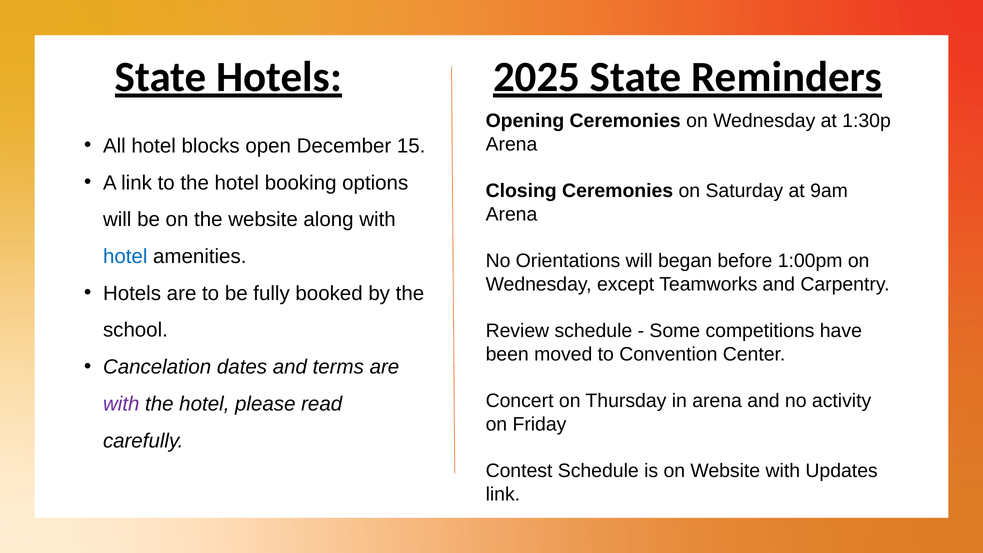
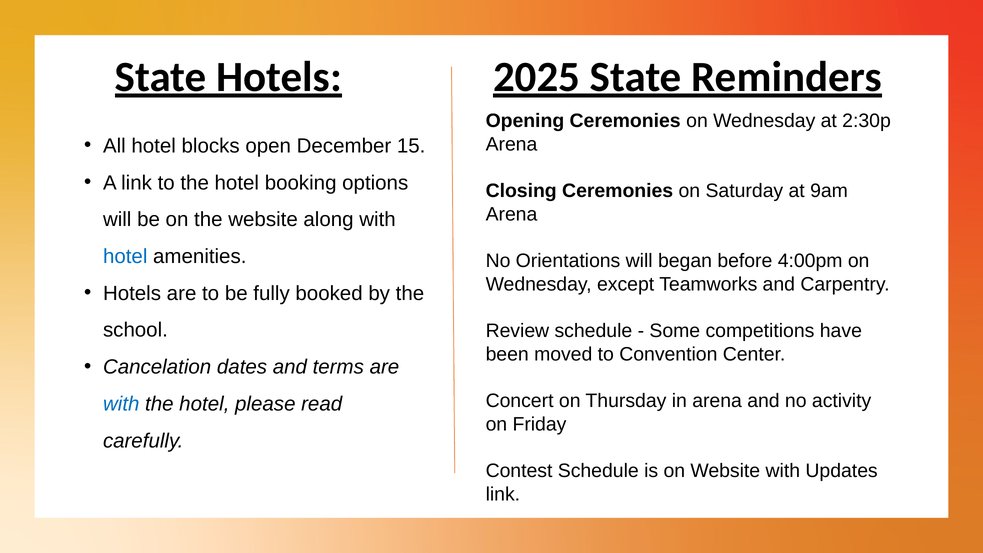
1:30p: 1:30p -> 2:30p
1:00pm: 1:00pm -> 4:00pm
with at (121, 404) colour: purple -> blue
